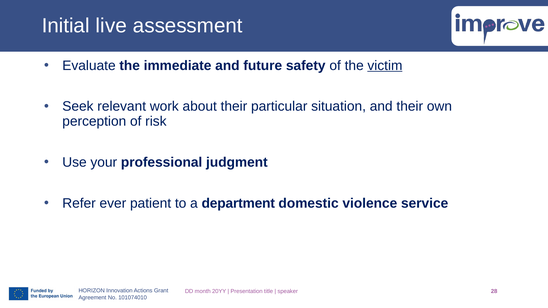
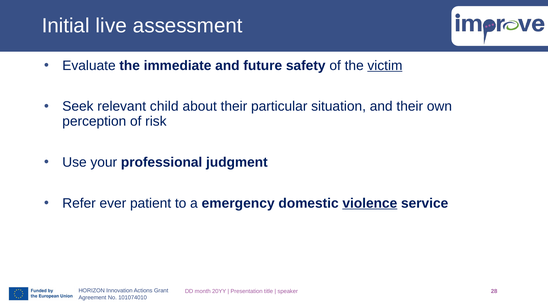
work: work -> child
department: department -> emergency
violence underline: none -> present
